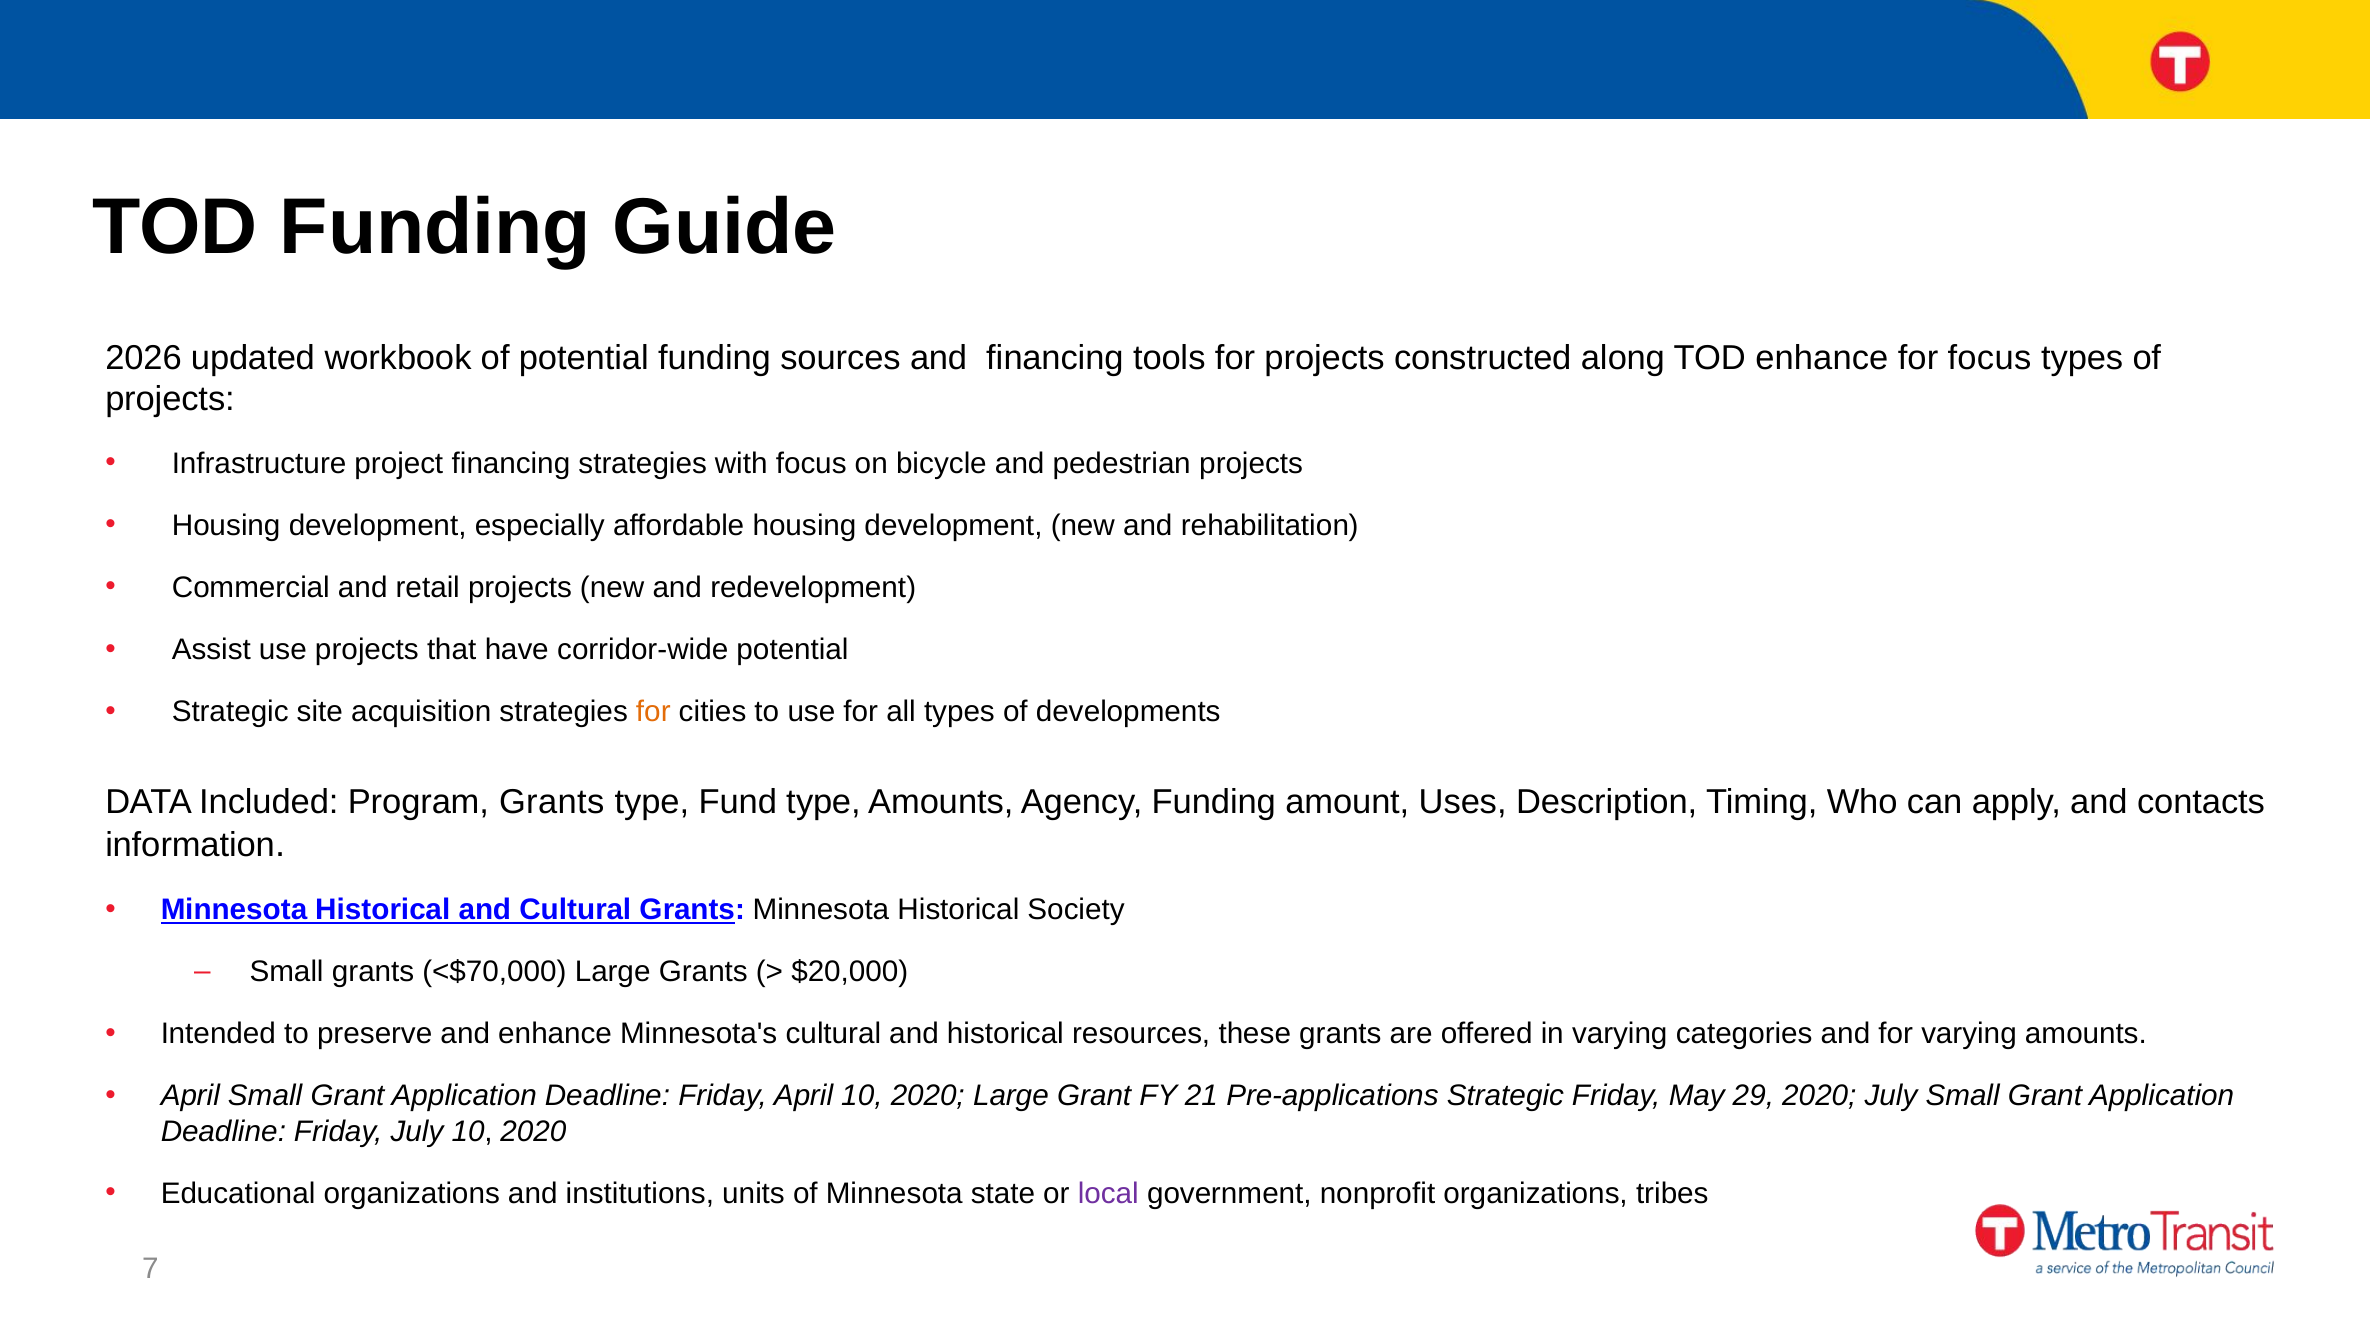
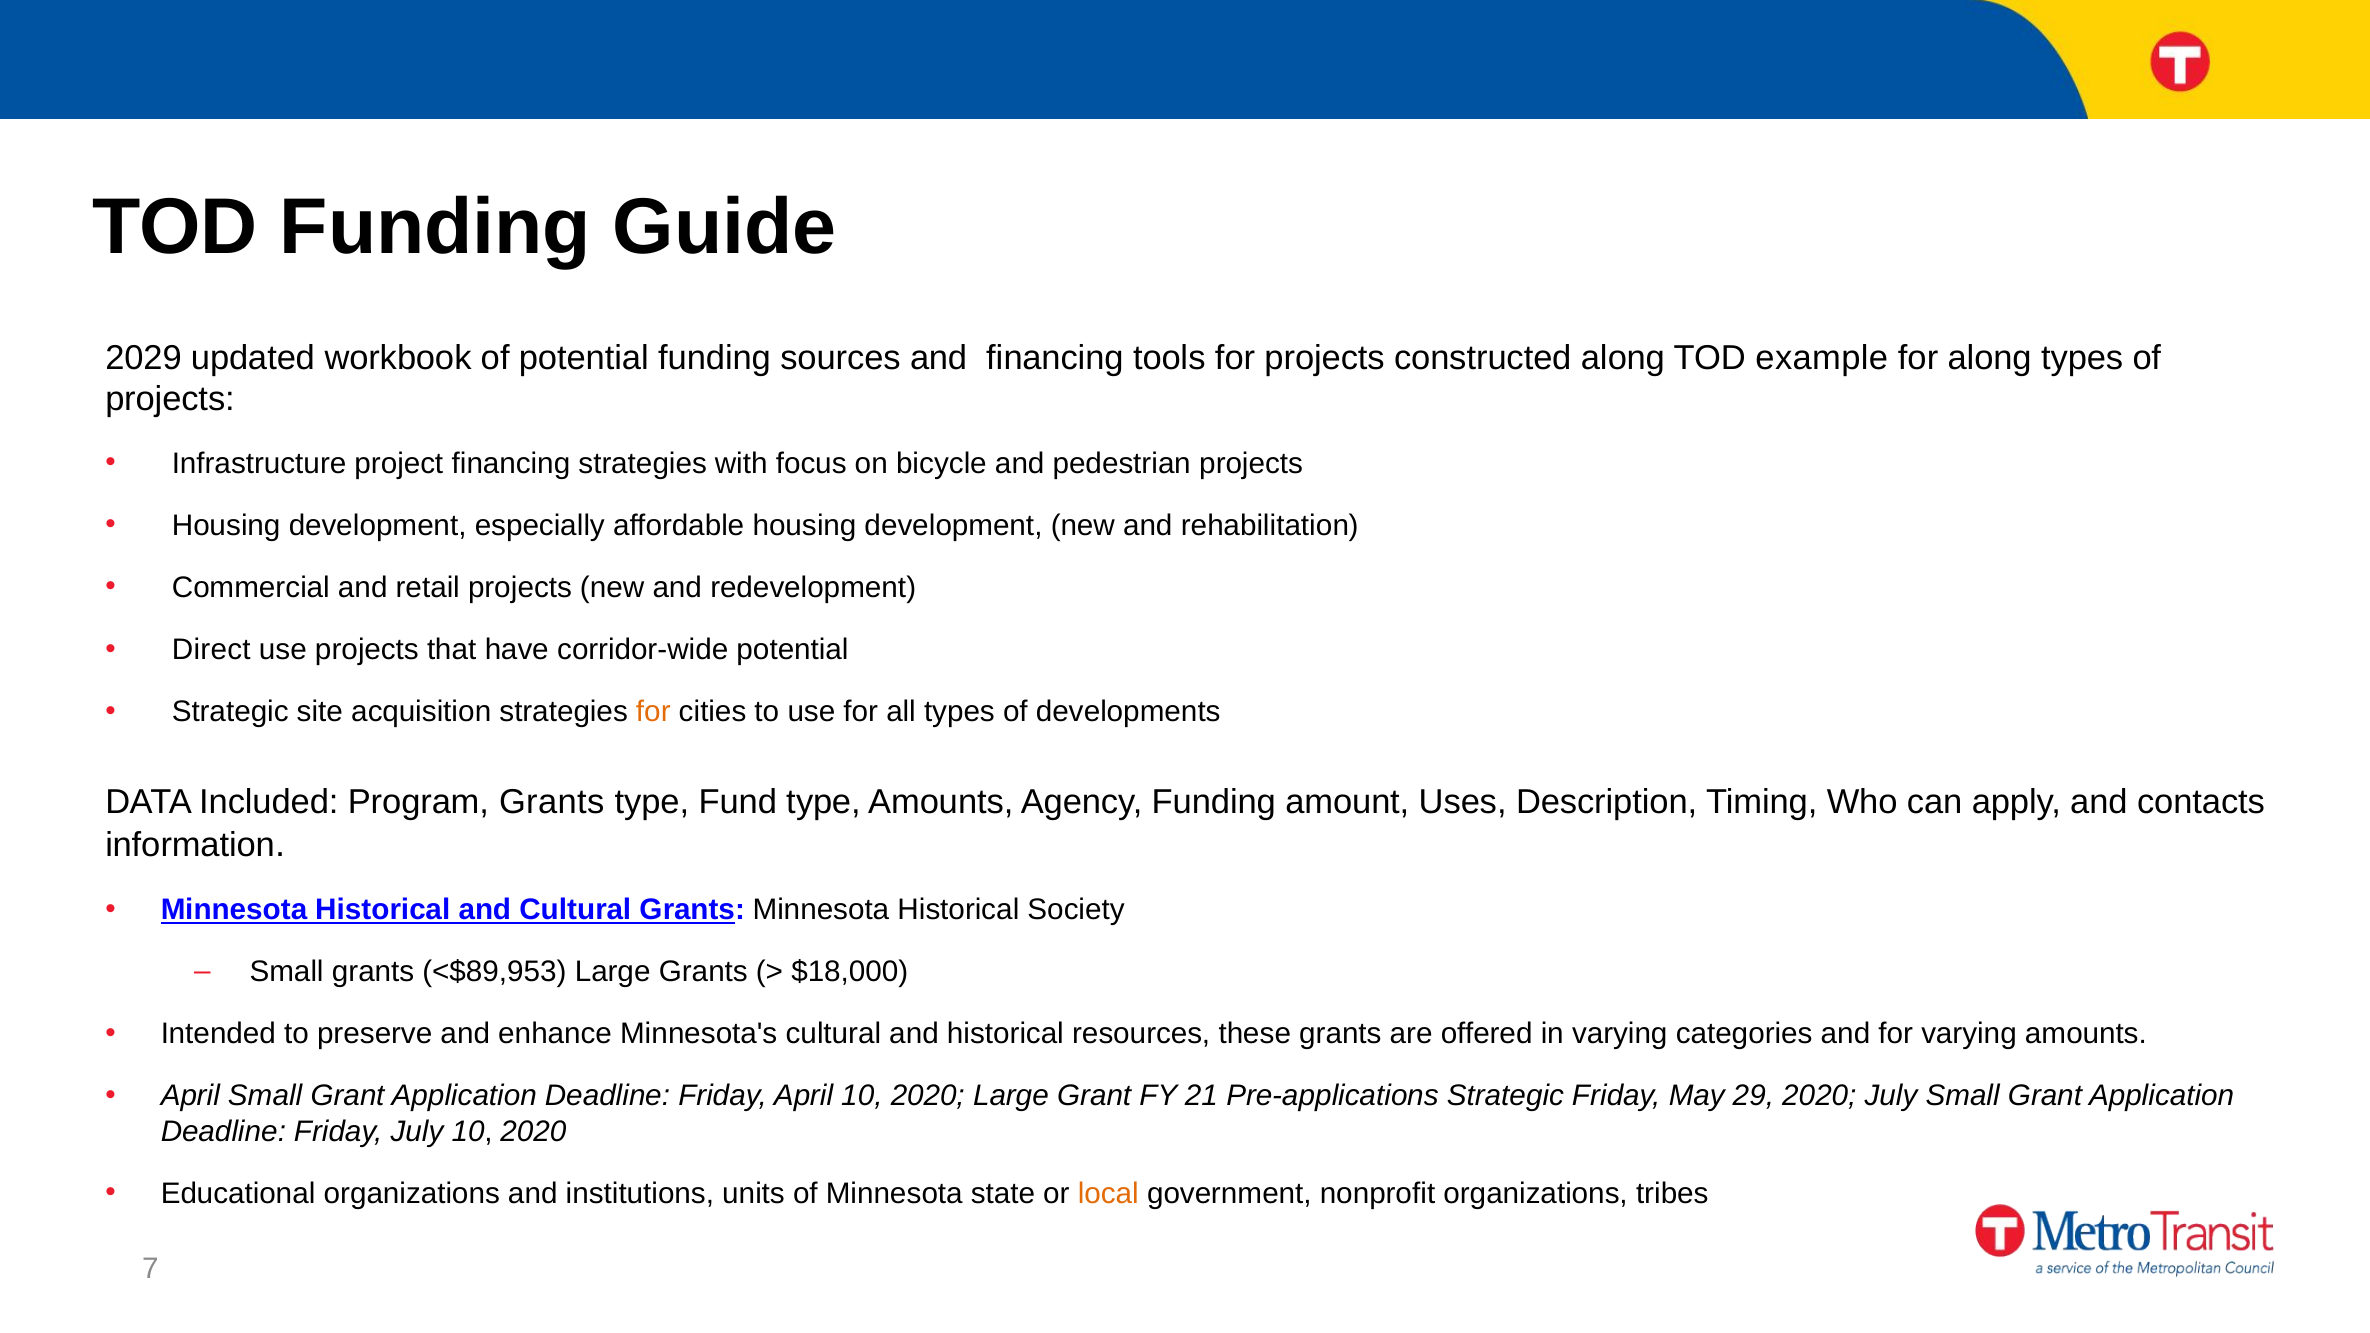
2026: 2026 -> 2029
TOD enhance: enhance -> example
for focus: focus -> along
Assist: Assist -> Direct
<$70,000: <$70,000 -> <$89,953
$20,000: $20,000 -> $18,000
local colour: purple -> orange
